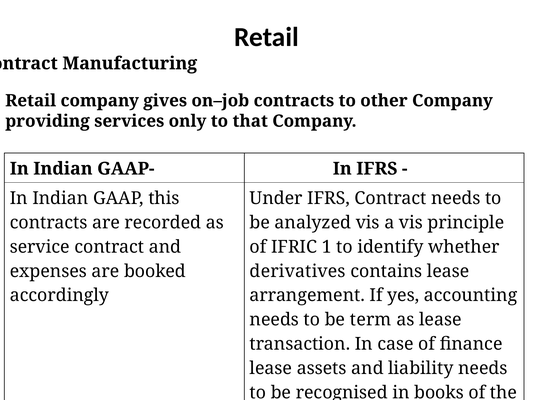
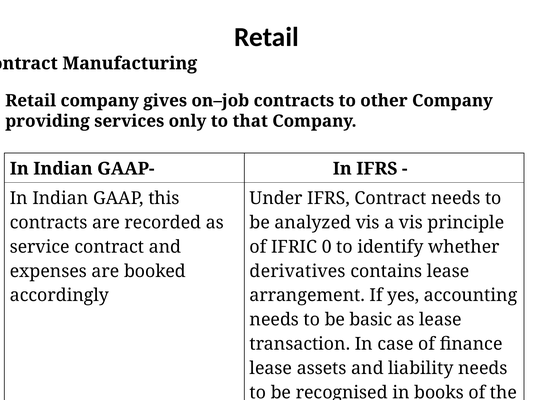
1: 1 -> 0
term: term -> basic
